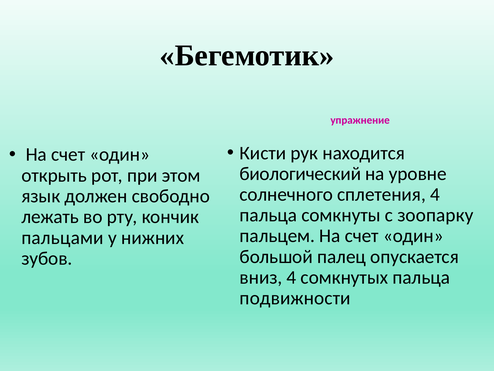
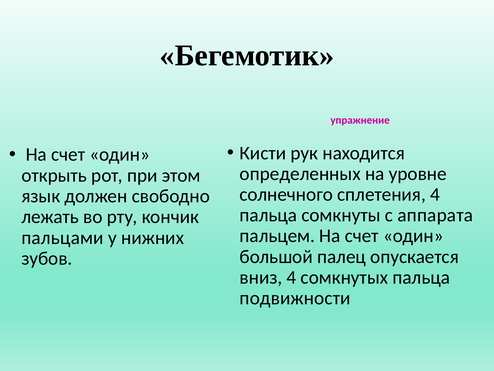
биологический: биологический -> определенных
зоопарку: зоопарку -> аппарата
